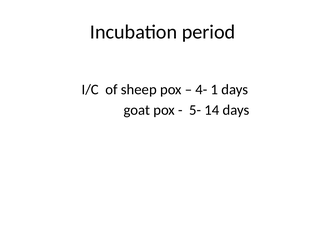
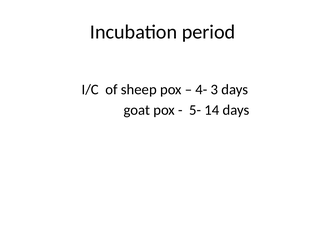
1: 1 -> 3
